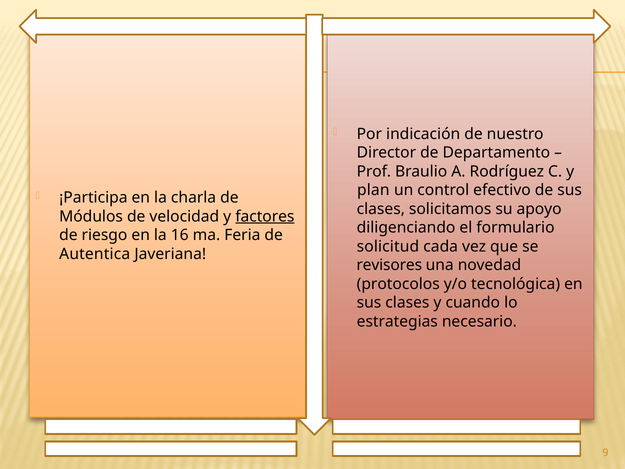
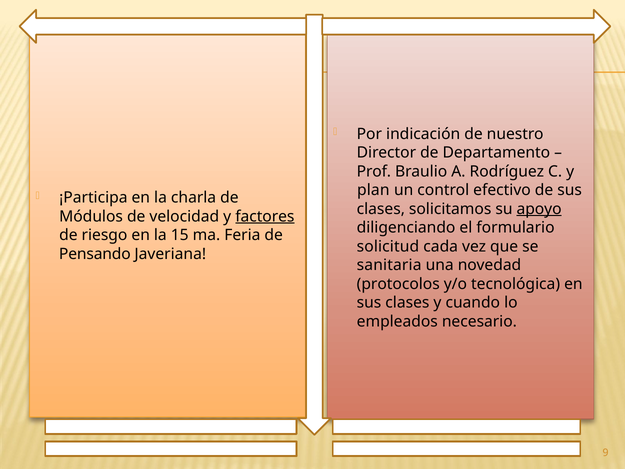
apoyo underline: none -> present
16: 16 -> 15
Autentica: Autentica -> Pensando
revisores: revisores -> sanitaria
estrategias: estrategias -> empleados
